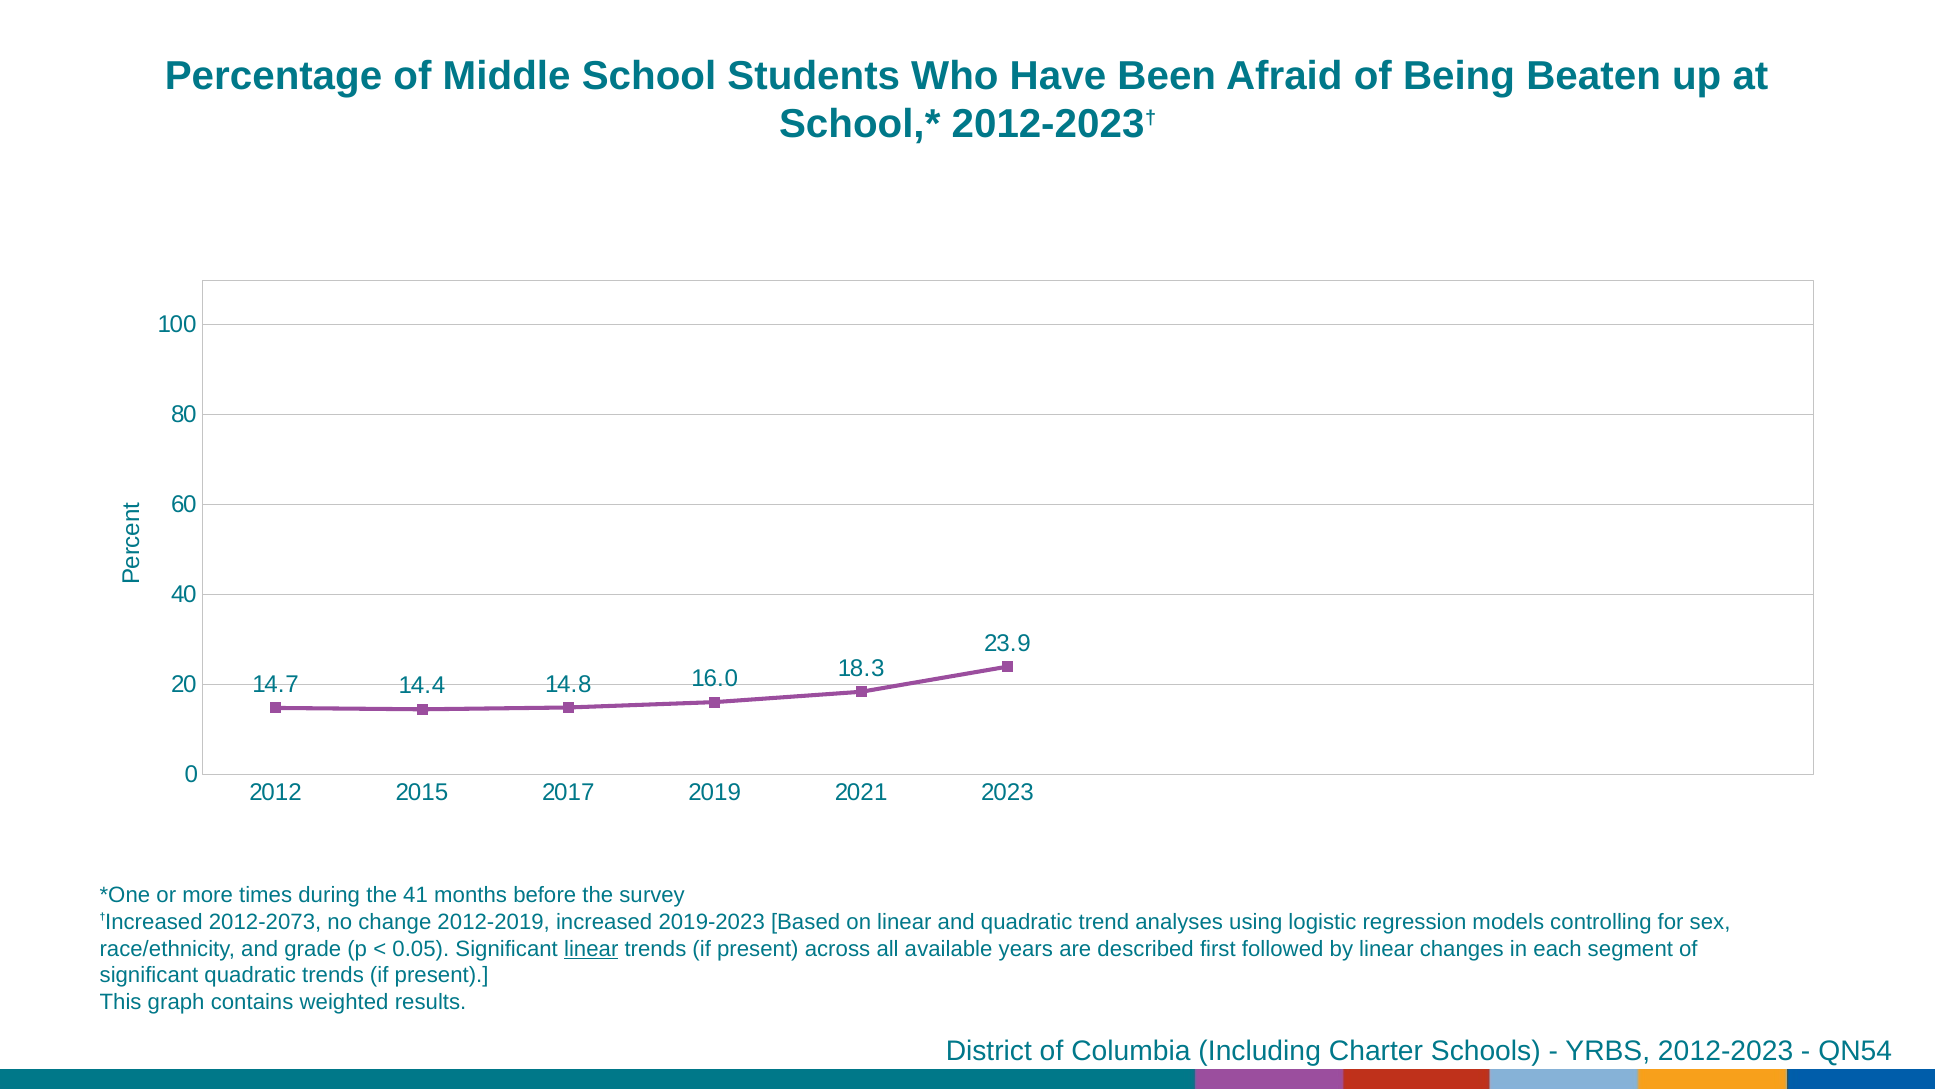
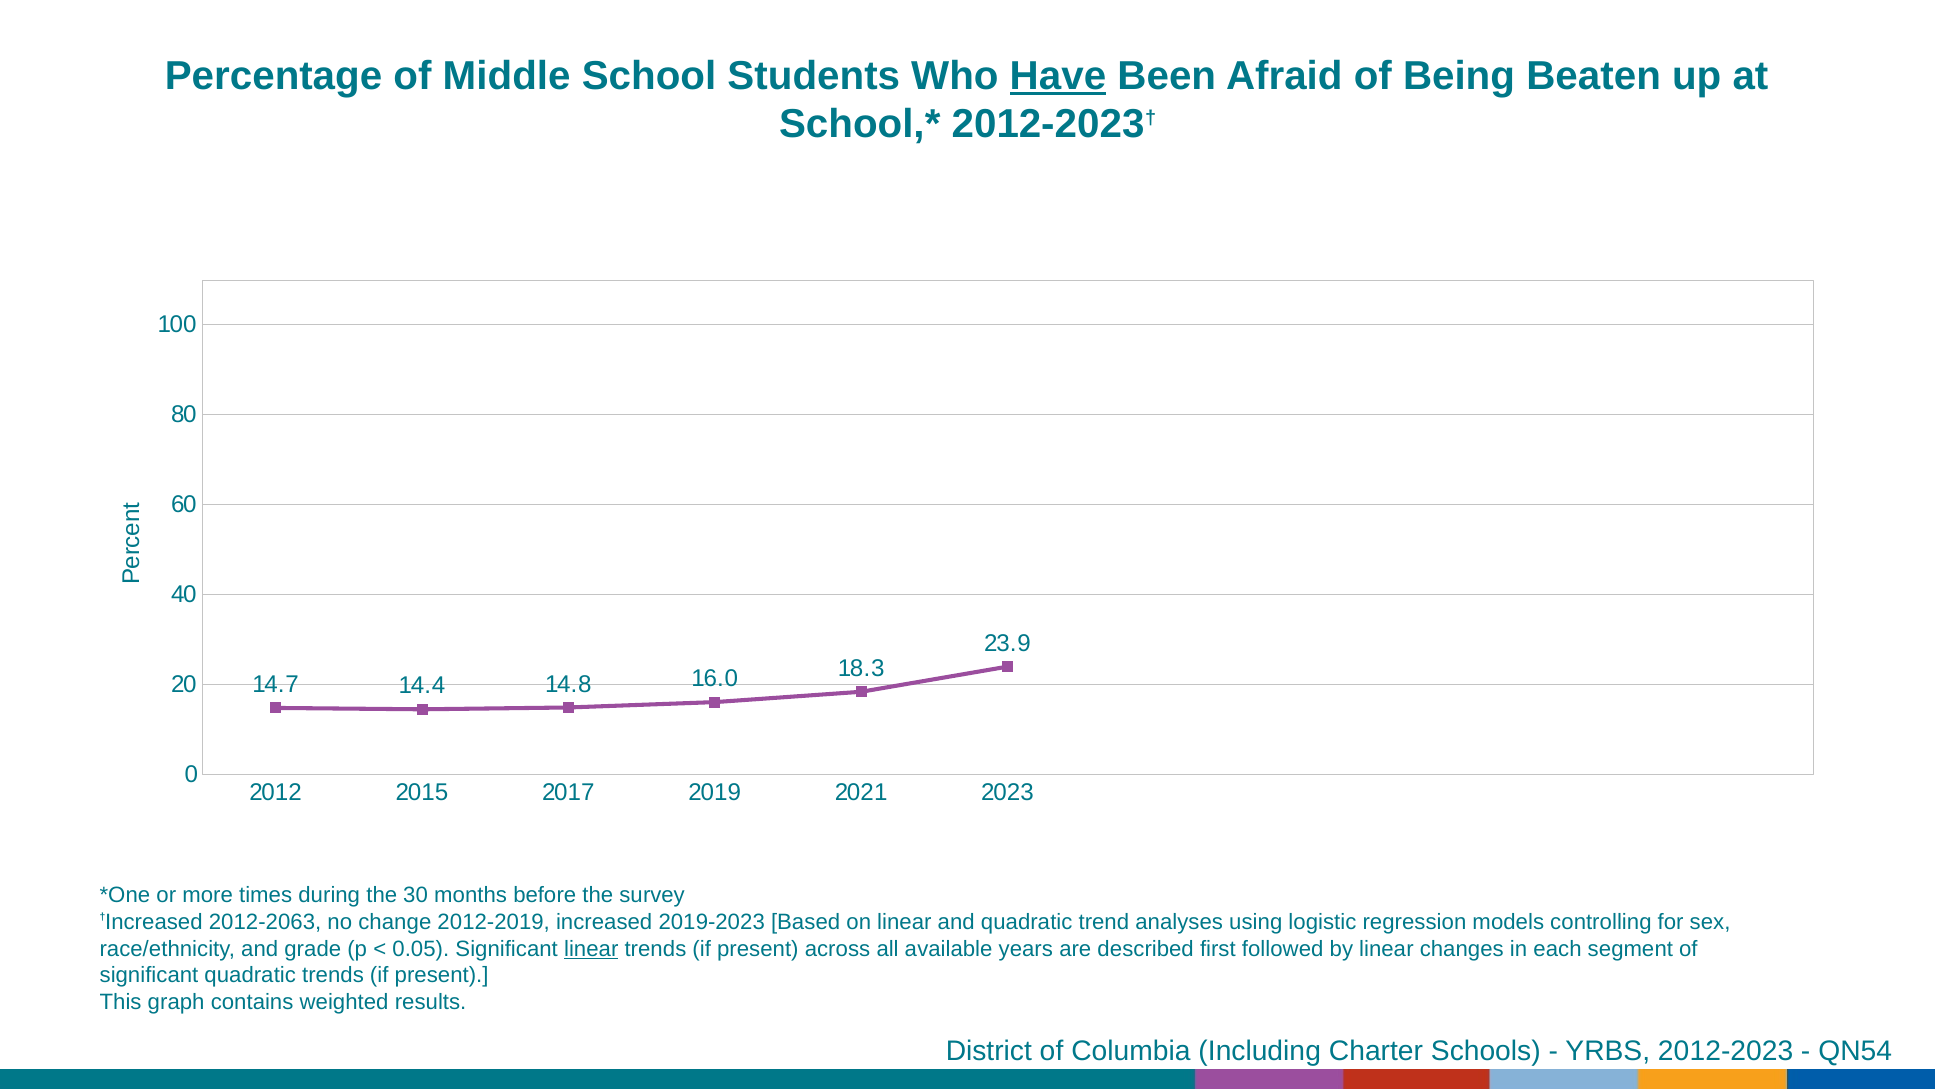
Have underline: none -> present
41: 41 -> 30
2012-2073: 2012-2073 -> 2012-2063
